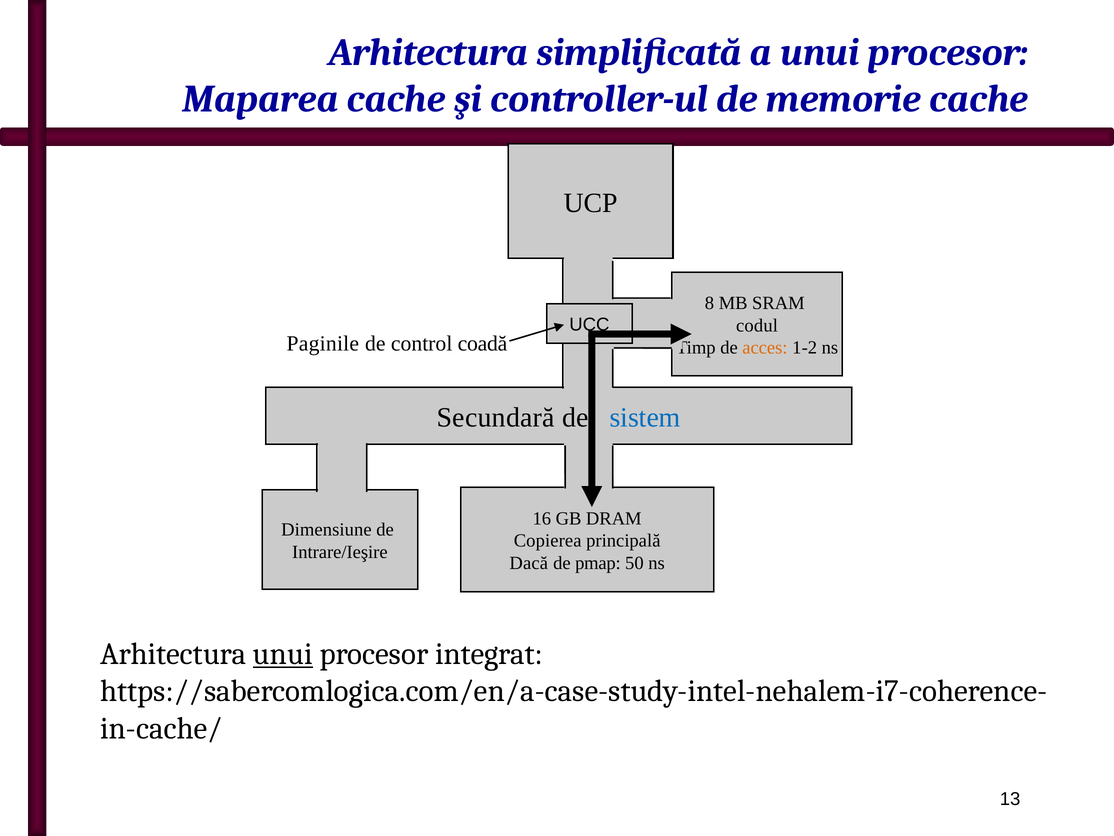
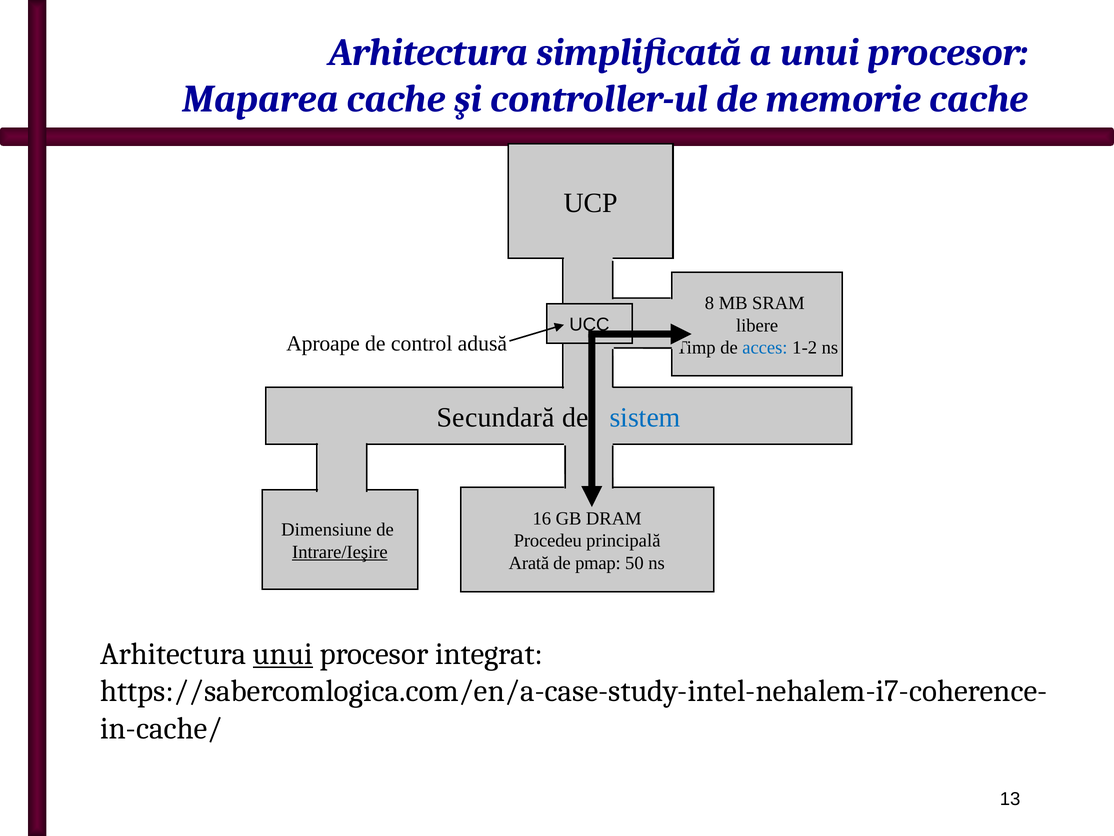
codul: codul -> libere
Paginile: Paginile -> Aproape
coadă: coadă -> adusă
acces colour: orange -> blue
Copierea: Copierea -> Procedeu
Intrare/Ieşire underline: none -> present
Dacă: Dacă -> Arată
